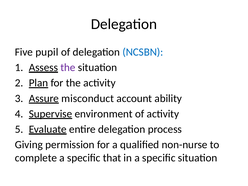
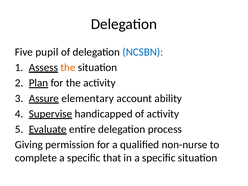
the at (68, 67) colour: purple -> orange
misconduct: misconduct -> elementary
environment: environment -> handicapped
